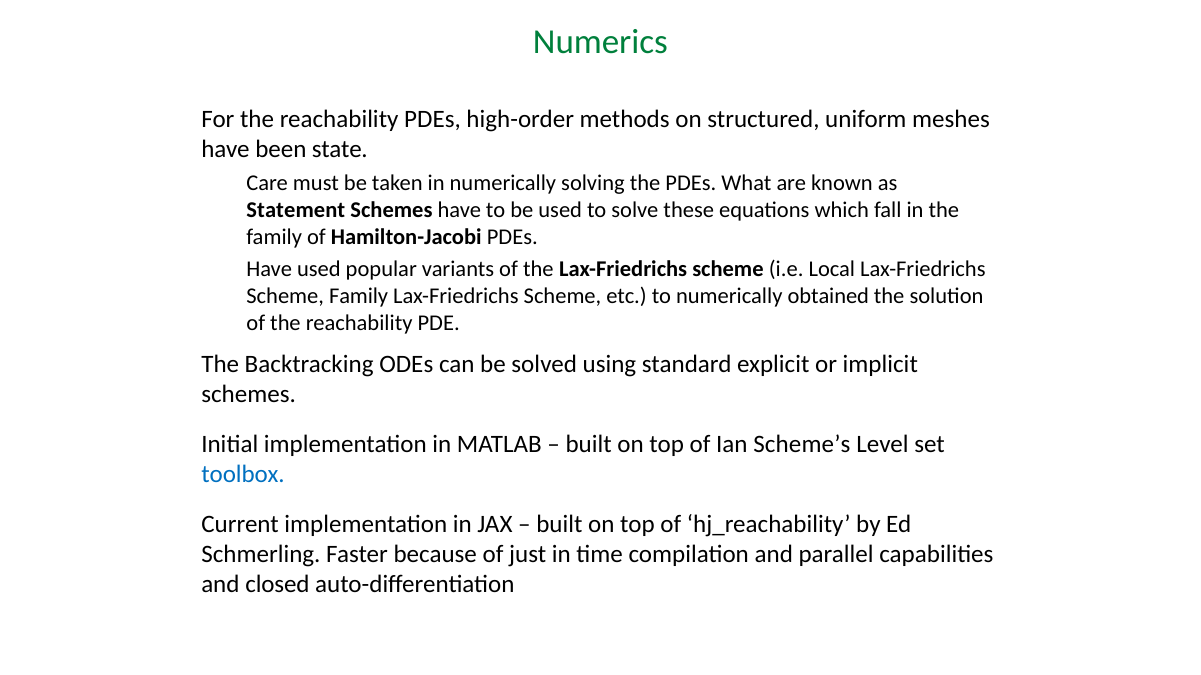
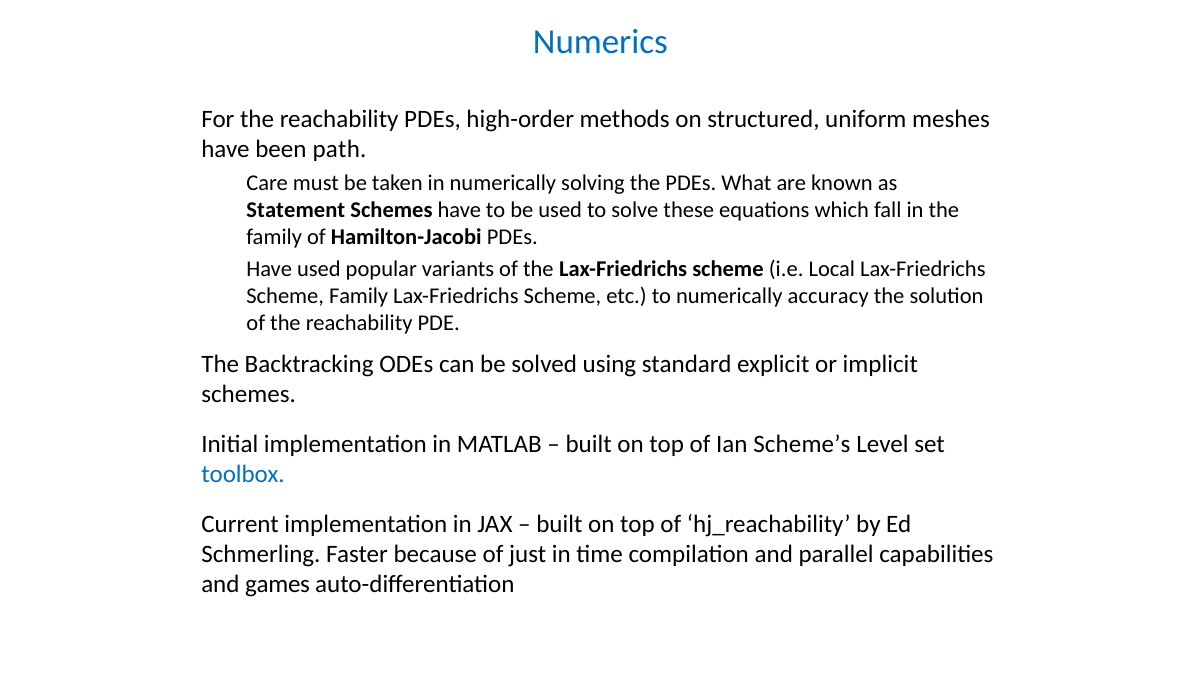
Numerics colour: green -> blue
state: state -> path
obtained: obtained -> accuracy
closed: closed -> games
